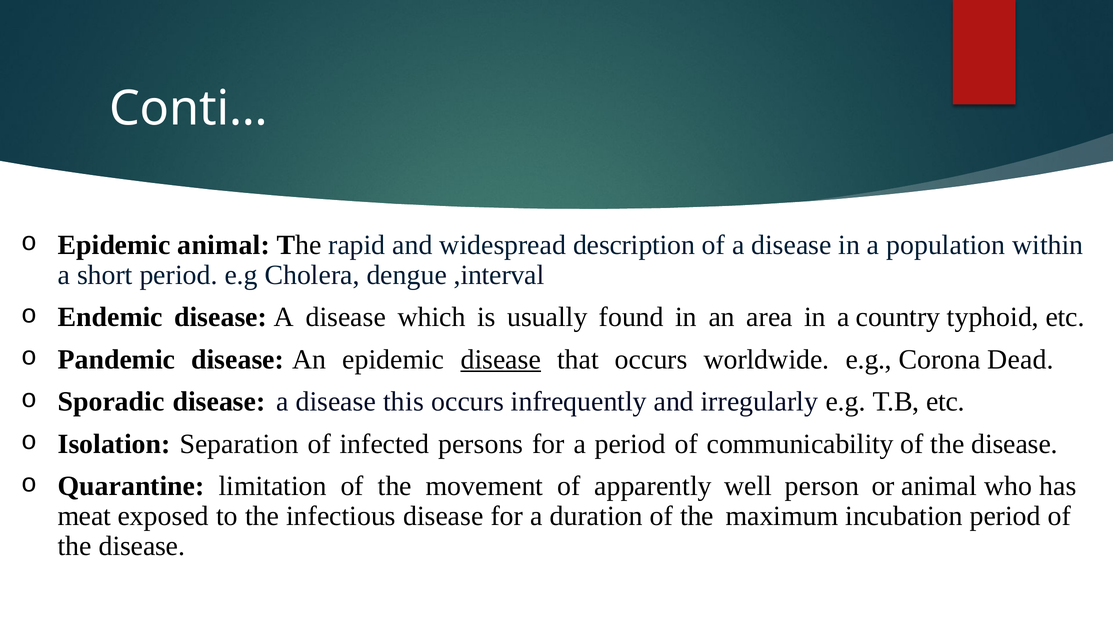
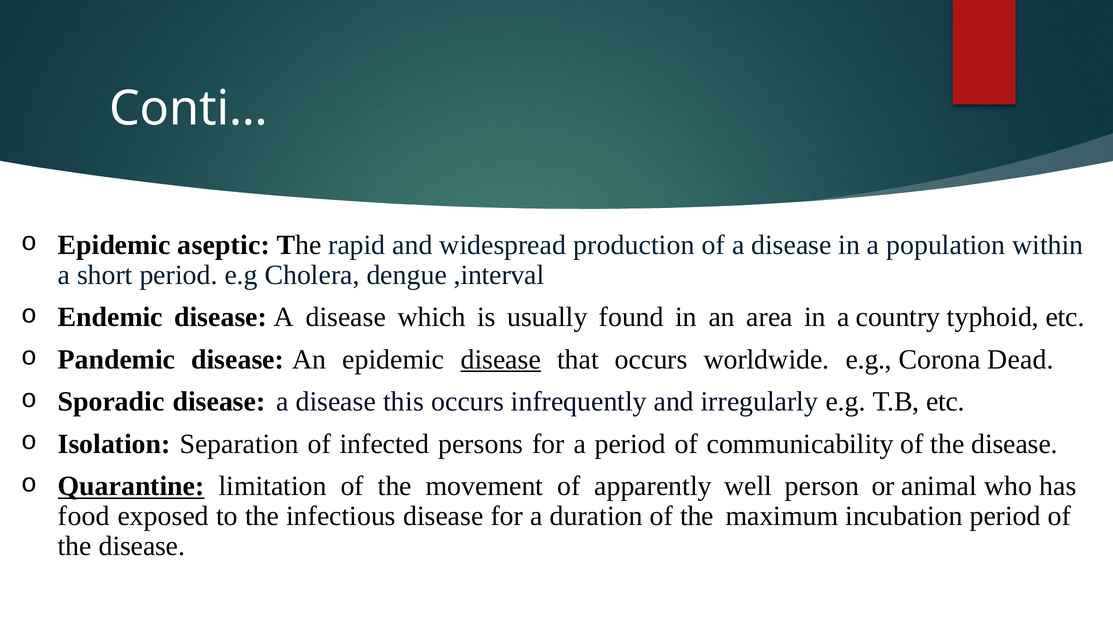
Epidemic animal: animal -> aseptic
description: description -> production
Quarantine underline: none -> present
meat: meat -> food
